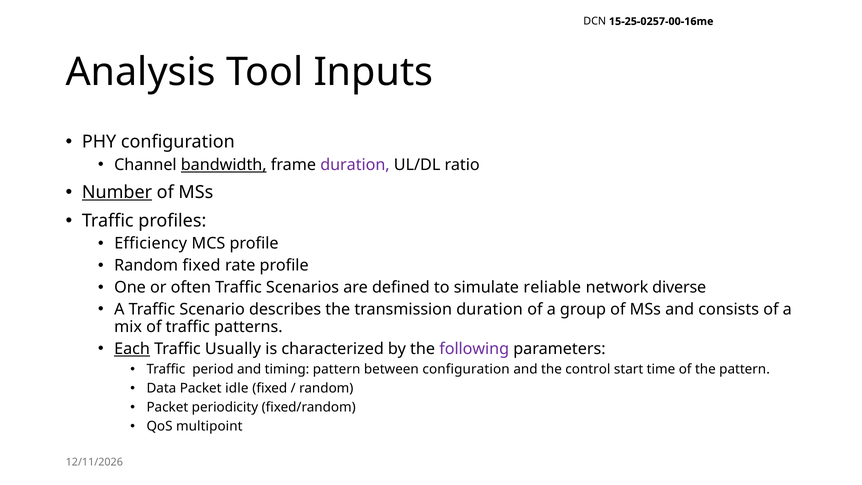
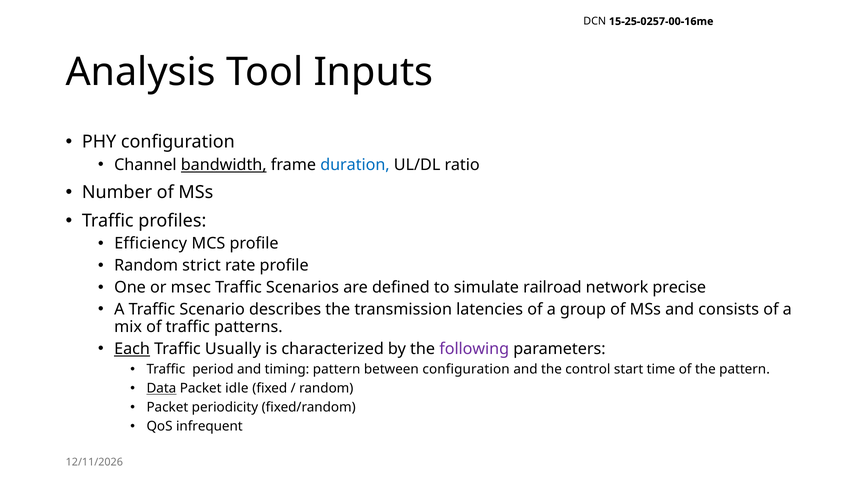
duration at (355, 165) colour: purple -> blue
Number underline: present -> none
Random fixed: fixed -> strict
often: often -> msec
reliable: reliable -> railroad
diverse: diverse -> precise
transmission duration: duration -> latencies
Data underline: none -> present
multipoint: multipoint -> infrequent
